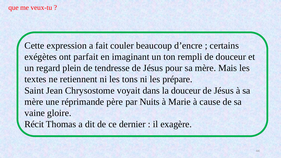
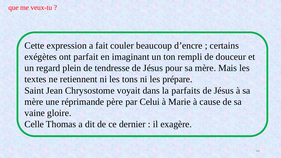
la douceur: douceur -> parfaits
Nuits: Nuits -> Celui
Récit: Récit -> Celle
